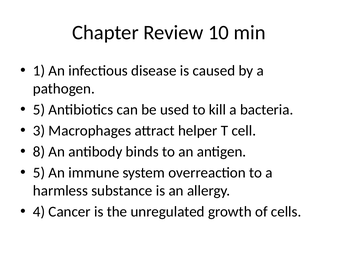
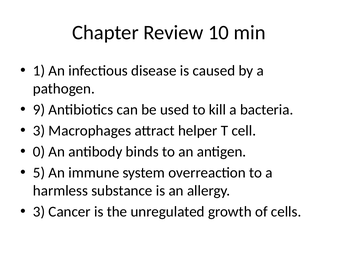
5 at (39, 110): 5 -> 9
8: 8 -> 0
4 at (39, 212): 4 -> 3
